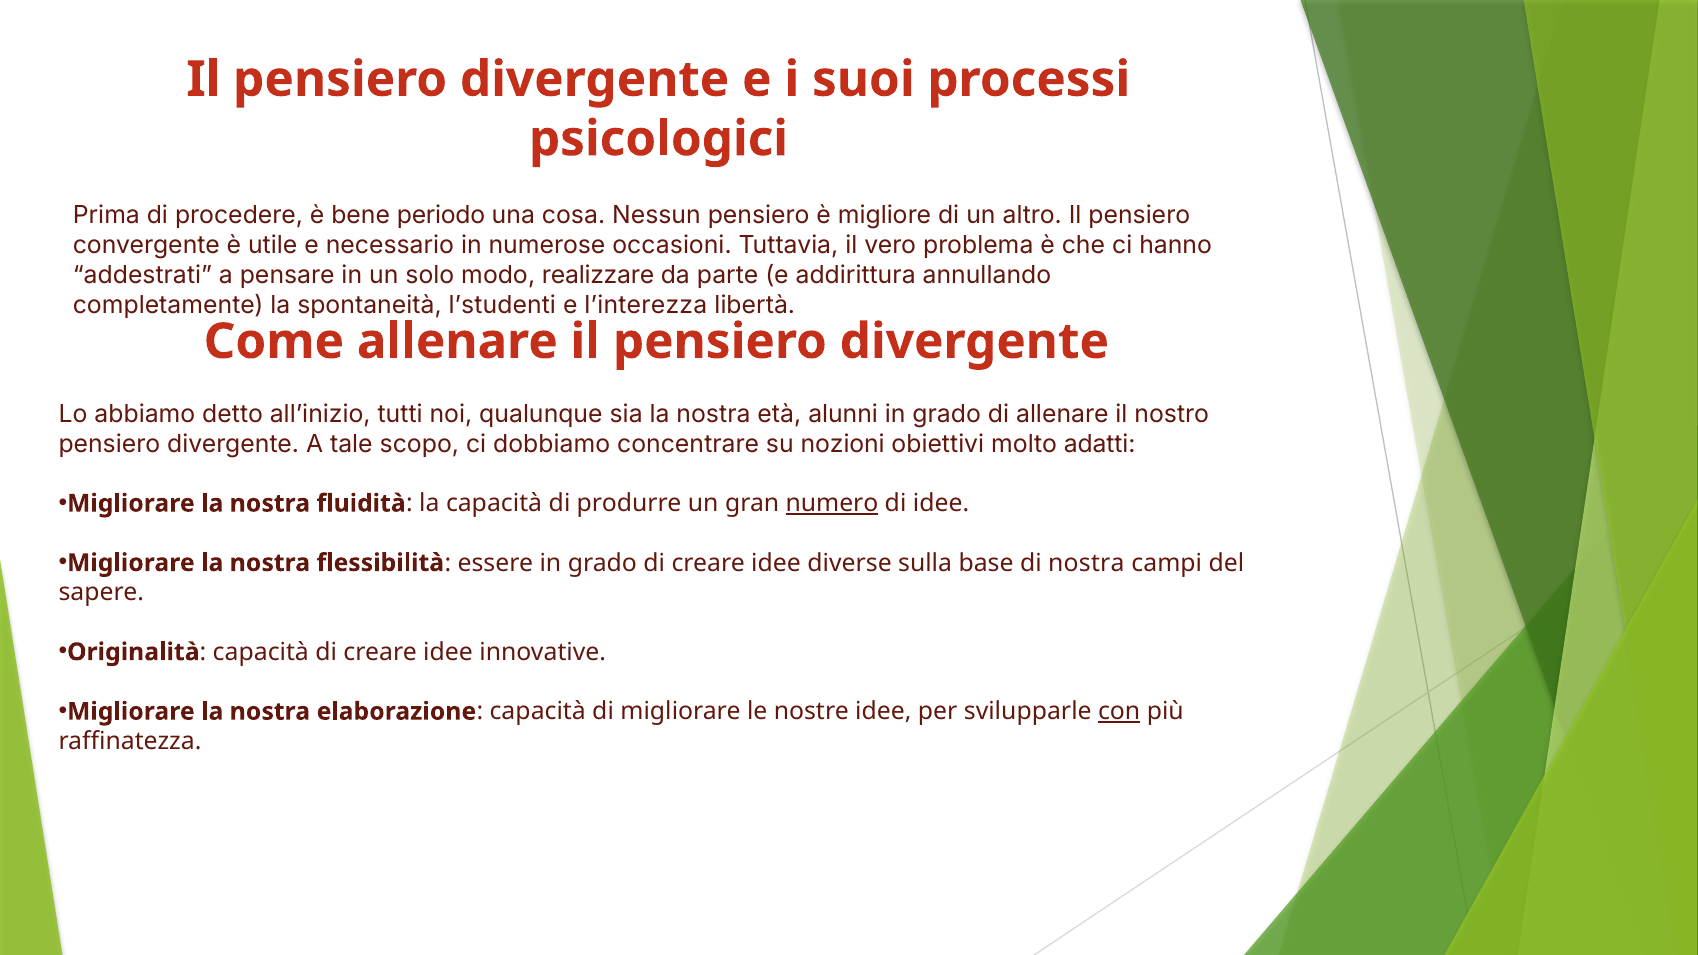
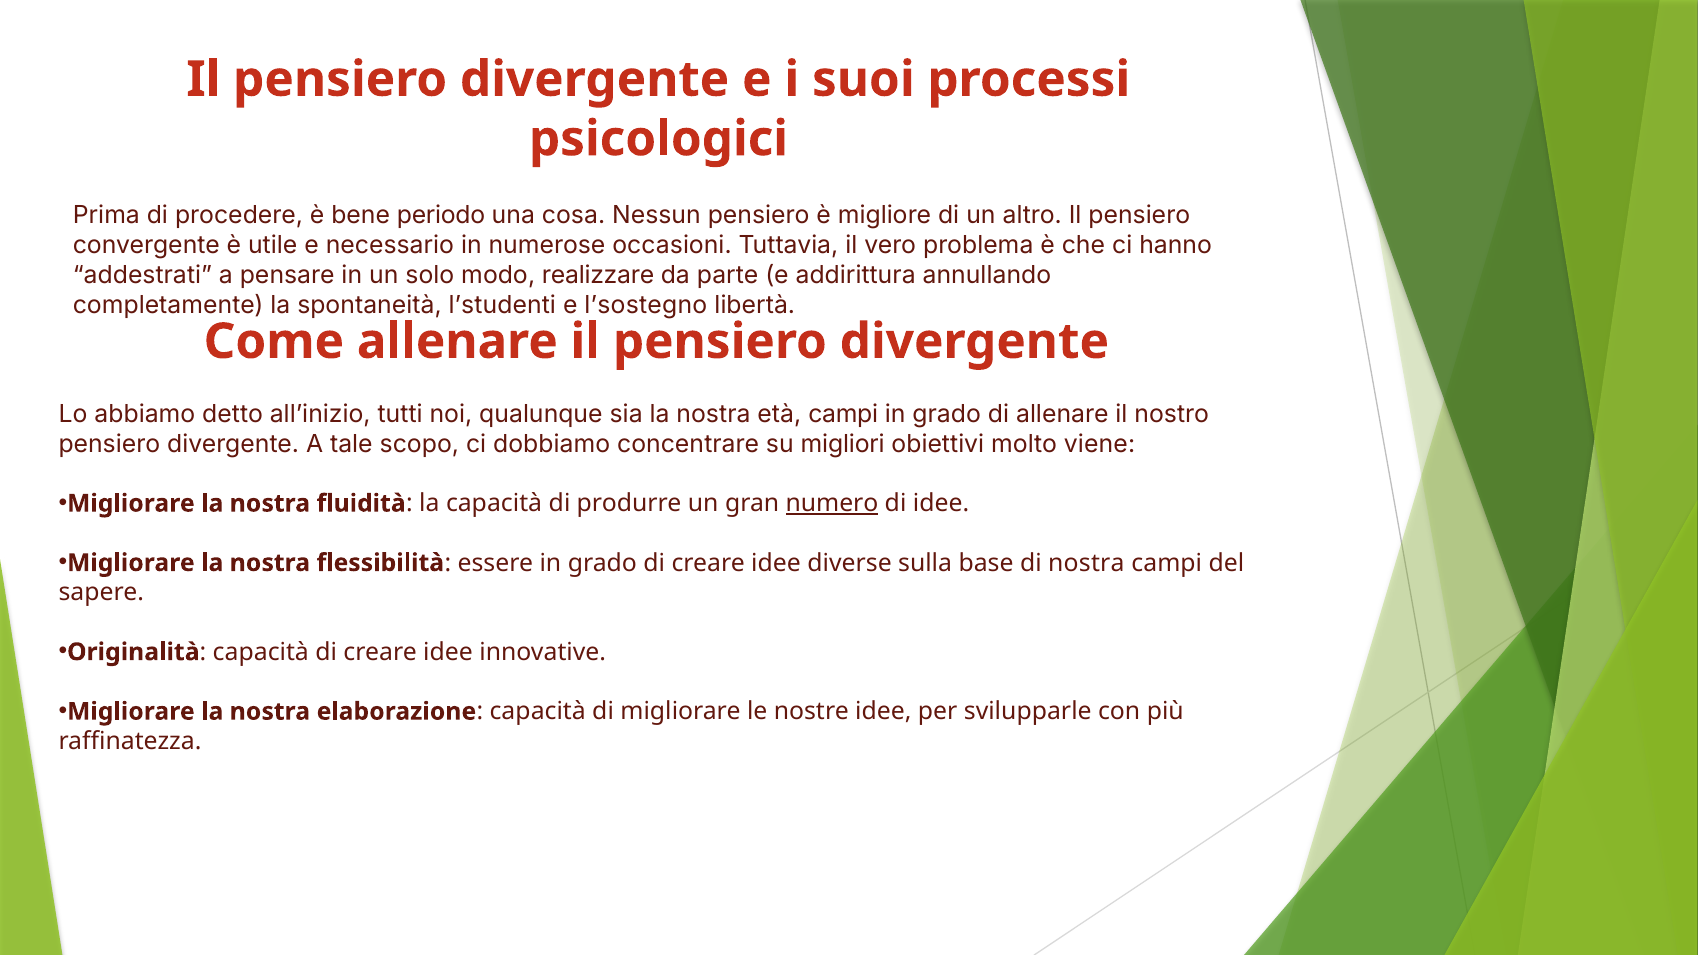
l’interezza: l’interezza -> l’sostegno
età alunni: alunni -> campi
nozioni: nozioni -> migliori
adatti: adatti -> viene
con underline: present -> none
